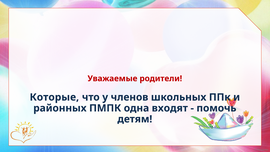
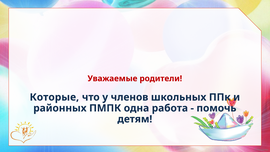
входят: входят -> работа
